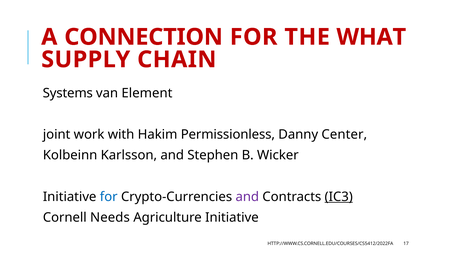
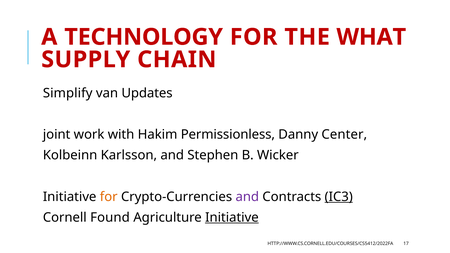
CONNECTION: CONNECTION -> TECHNOLOGY
Systems: Systems -> Simplify
Element: Element -> Updates
for at (109, 197) colour: blue -> orange
Needs: Needs -> Found
Initiative at (232, 218) underline: none -> present
